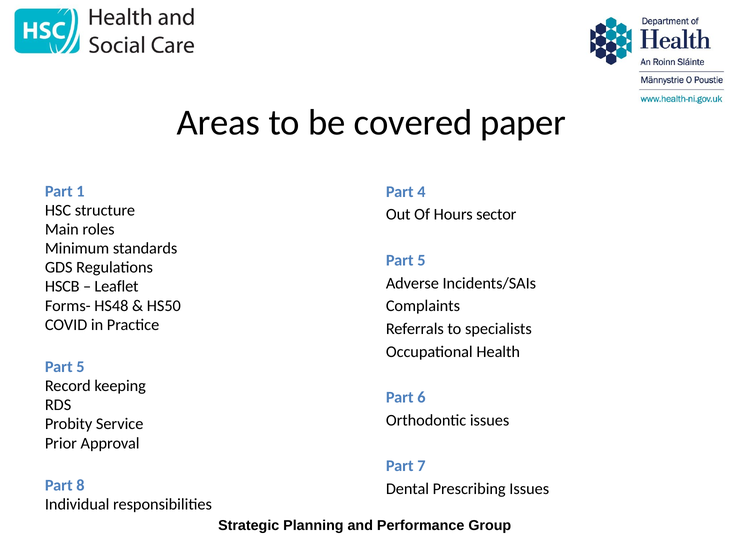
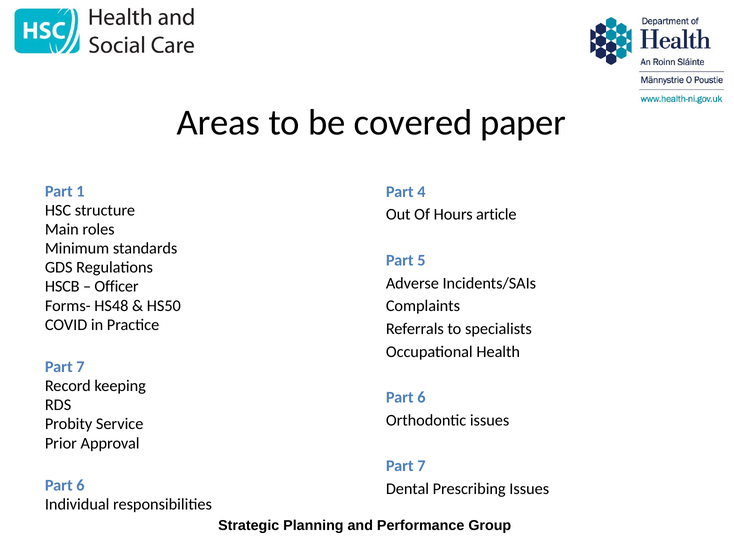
sector: sector -> article
Leaflet: Leaflet -> Officer
5 at (80, 367): 5 -> 7
8 at (80, 485): 8 -> 6
